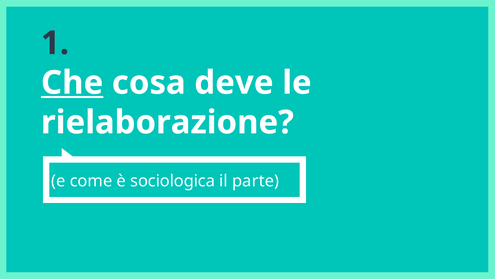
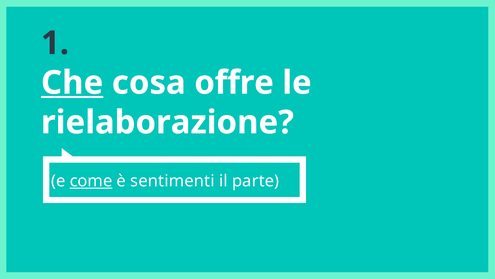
deve: deve -> offre
come underline: none -> present
sociologica: sociologica -> sentimenti
